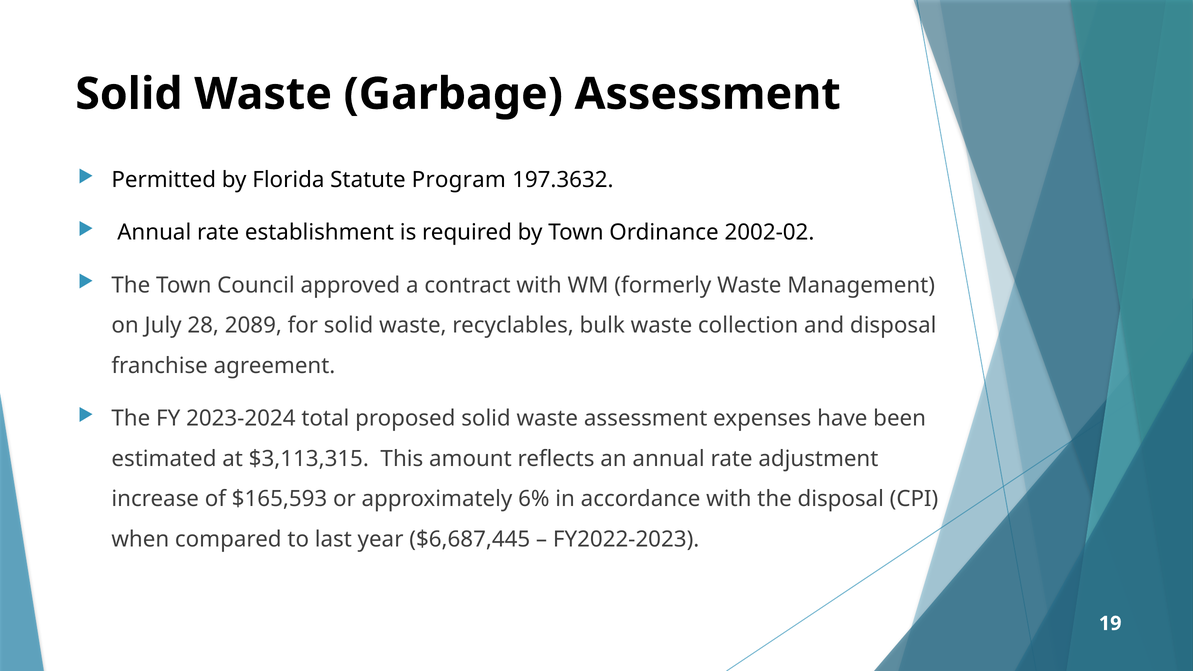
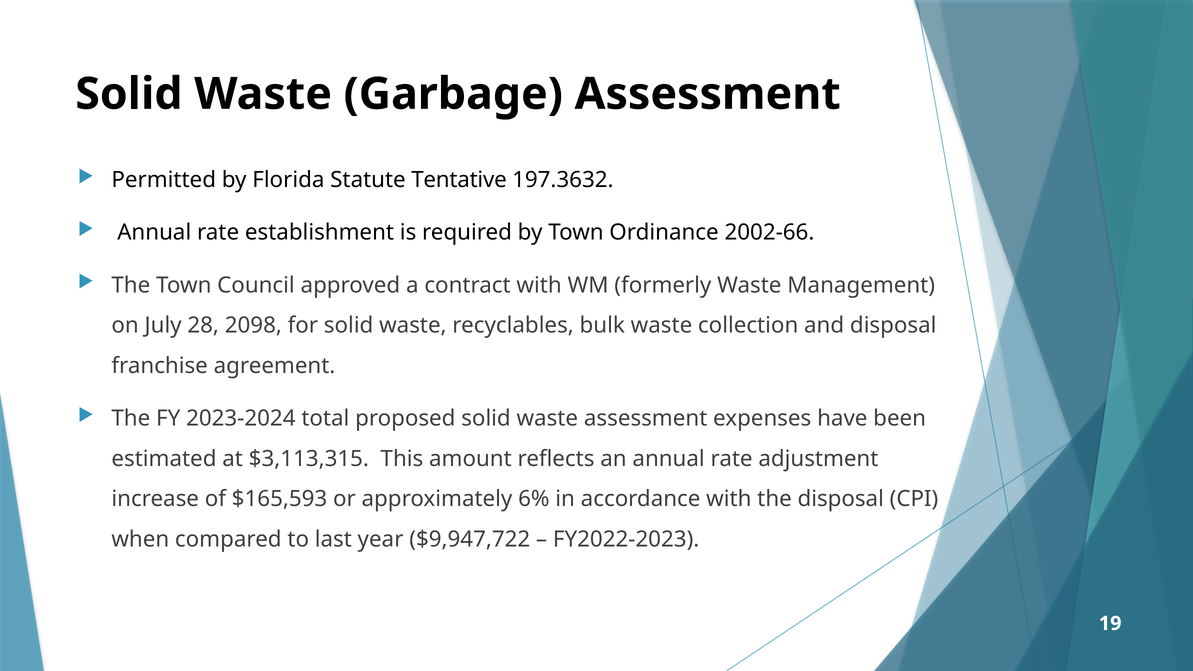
Program: Program -> Tentative
2002-02: 2002-02 -> 2002-66
2089: 2089 -> 2098
$6,687,445: $6,687,445 -> $9,947,722
